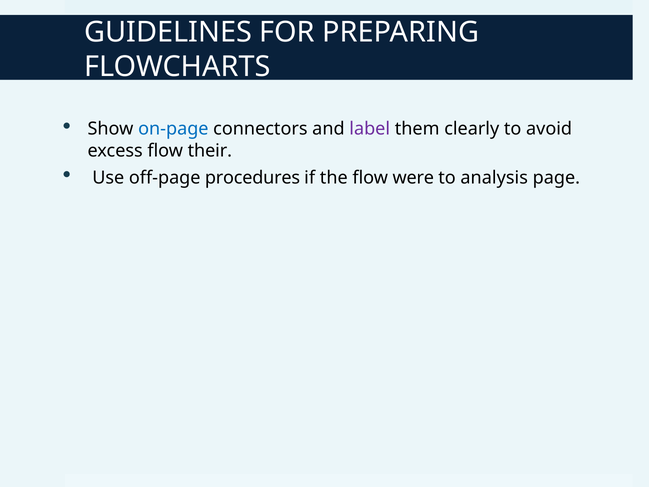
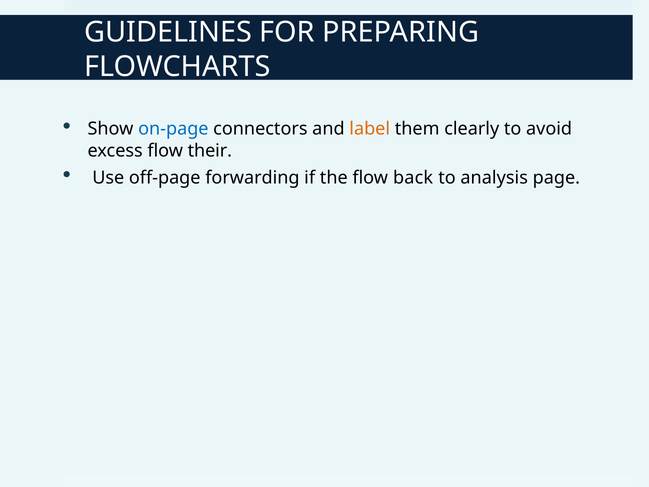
label colour: purple -> orange
procedures: procedures -> forwarding
were: were -> back
